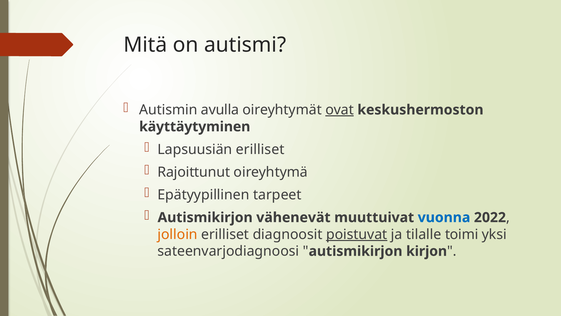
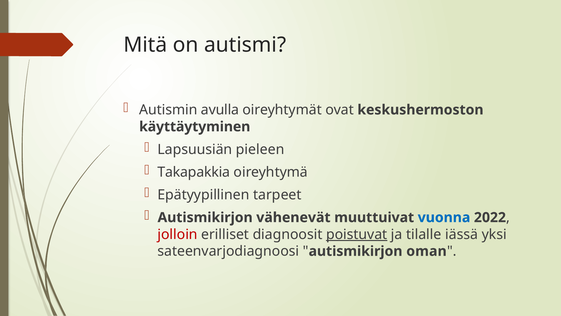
ovat underline: present -> none
Lapsuusiän erilliset: erilliset -> pieleen
Rajoittunut: Rajoittunut -> Takapakkia
jolloin colour: orange -> red
toimi: toimi -> iässä
kirjon: kirjon -> oman
